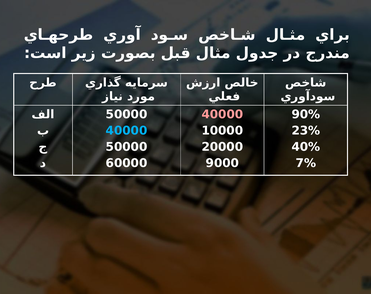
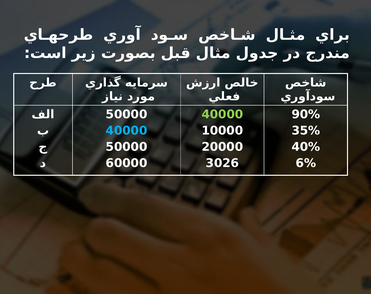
40000 at (222, 115) colour: pink -> light green
23%: 23% -> 35%
9000: 9000 -> 3026
7%: 7% -> 6%
